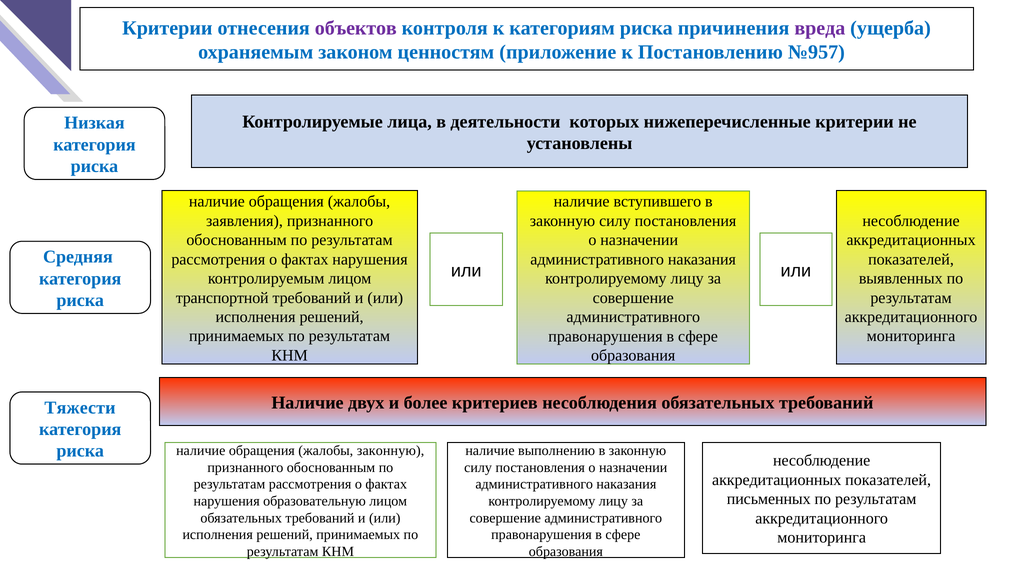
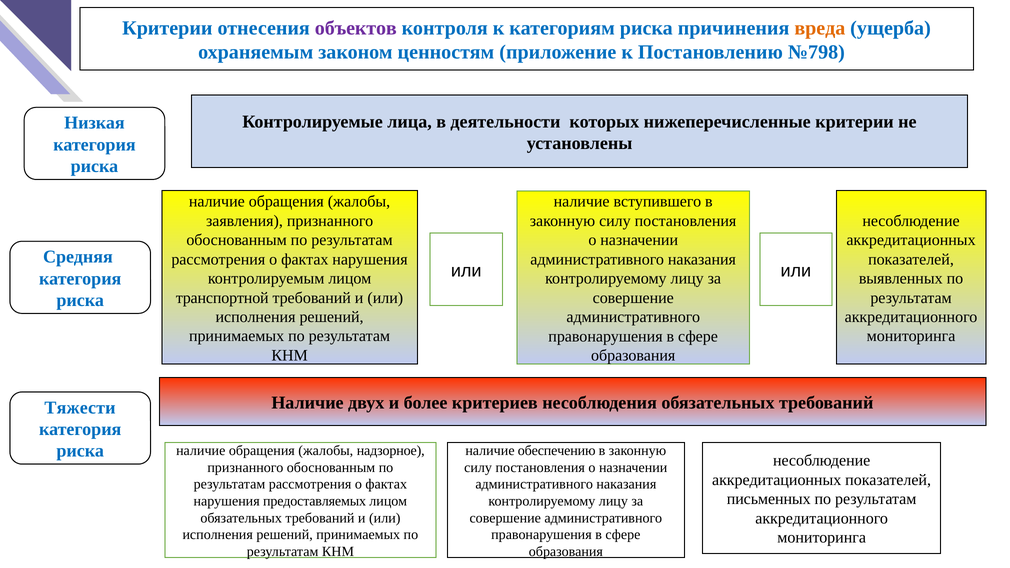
вреда colour: purple -> orange
№957: №957 -> №798
жалобы законную: законную -> надзорное
выполнению: выполнению -> обеспечению
образовательную: образовательную -> предоставляемых
